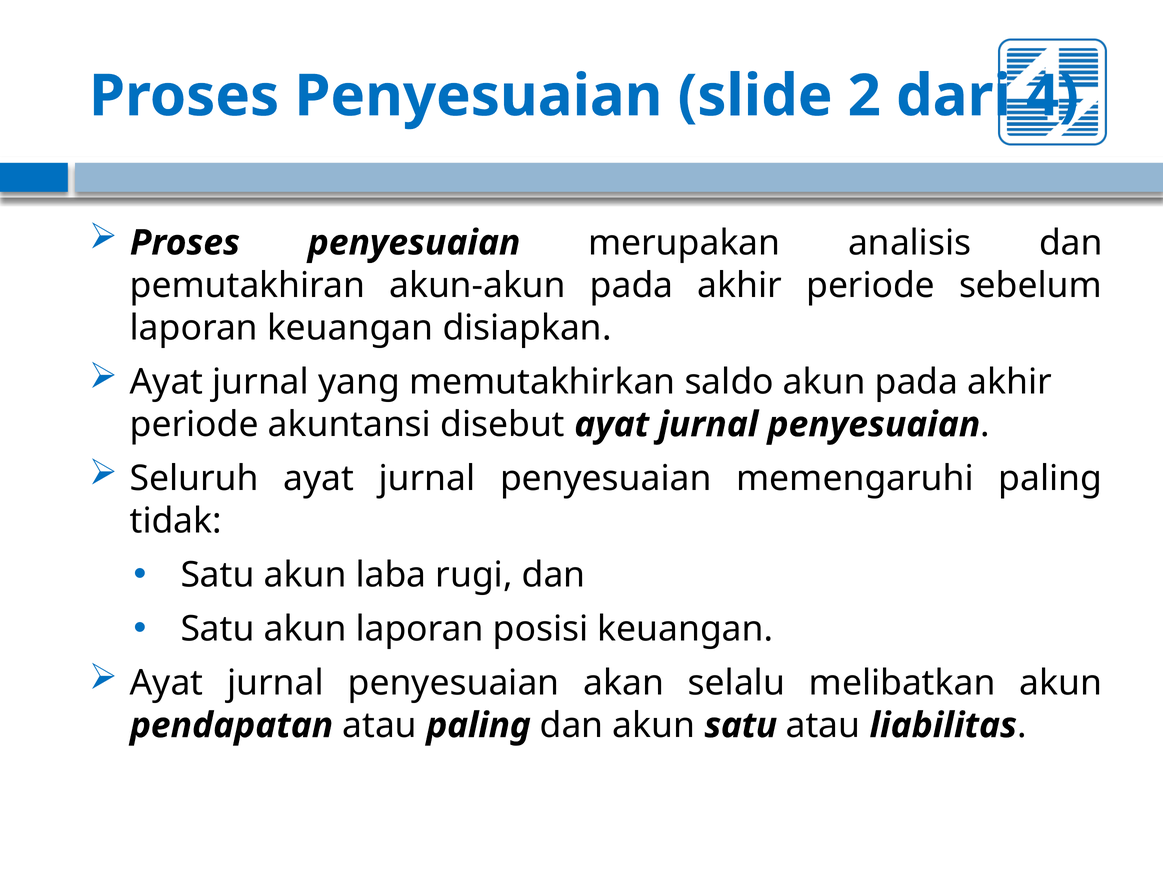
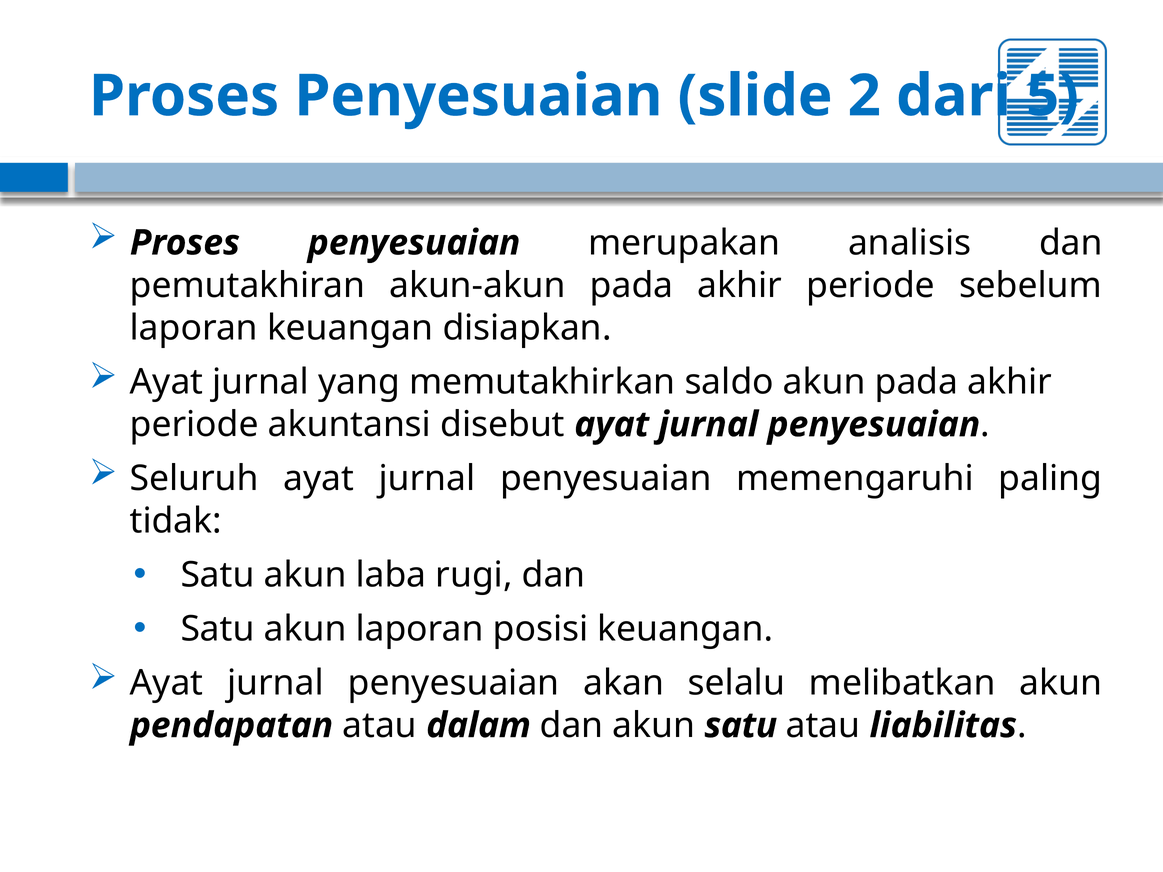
4: 4 -> 5
atau paling: paling -> dalam
